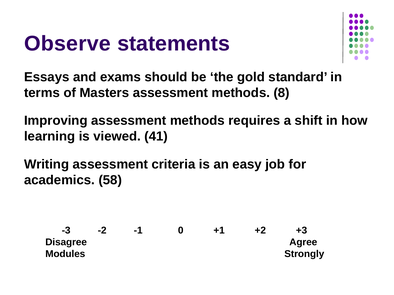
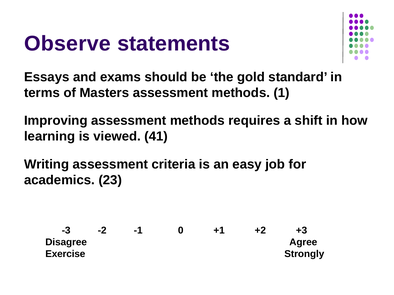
8: 8 -> 1
58: 58 -> 23
Modules: Modules -> Exercise
